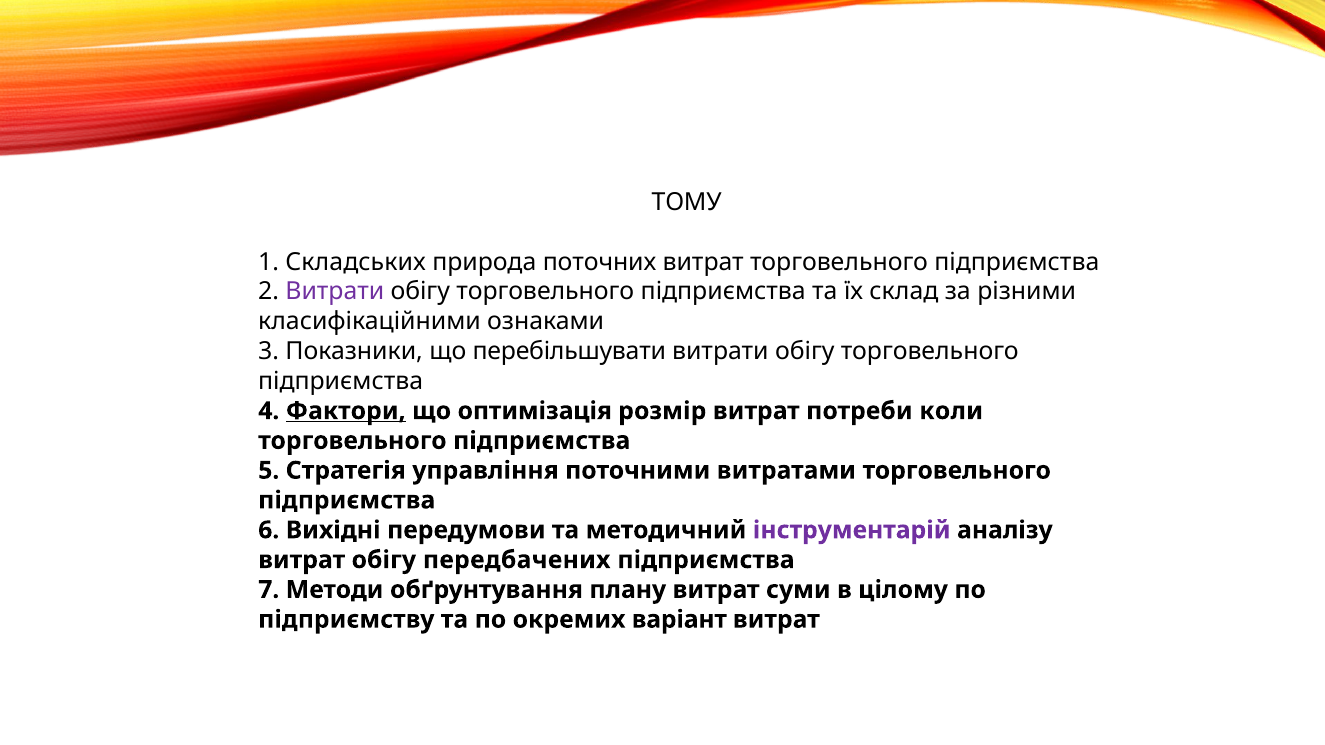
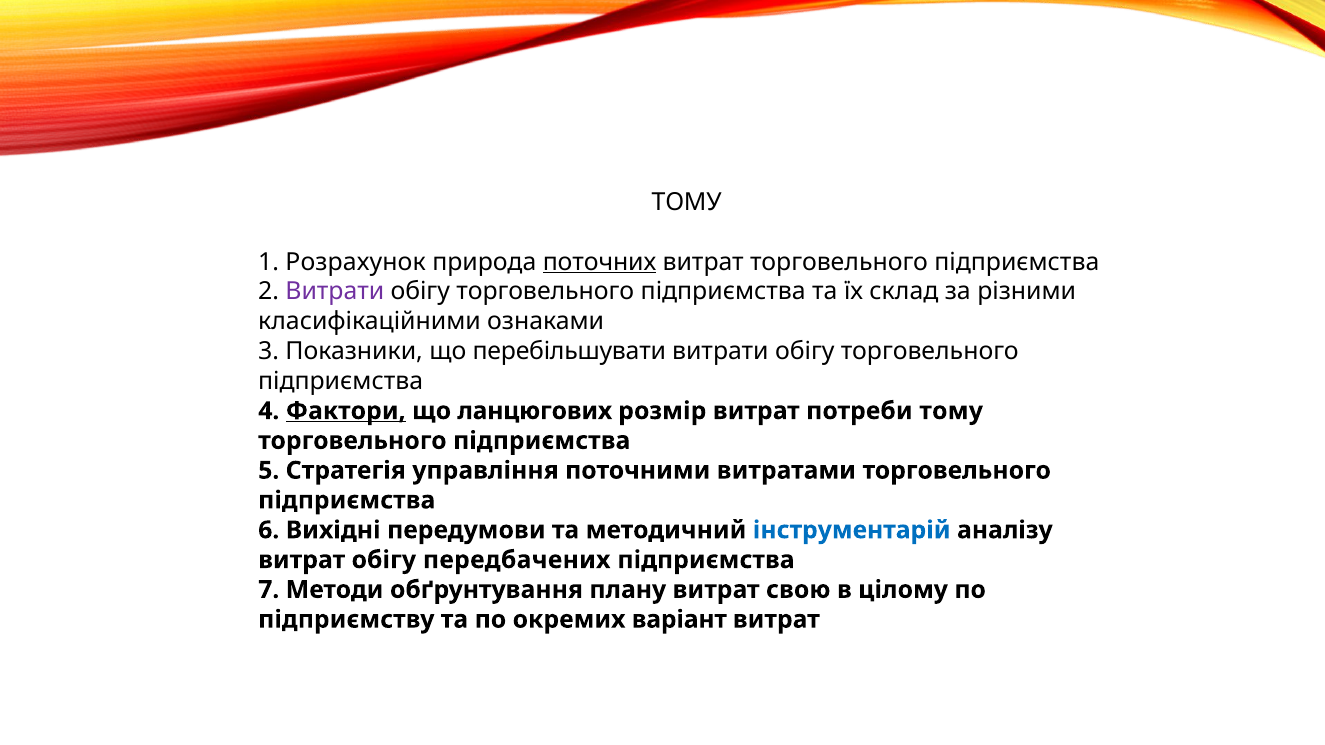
Складських: Складських -> Розрахунок
поточних underline: none -> present
оптимізація: оптимізація -> ланцюгових
потреби коли: коли -> тому
інструментарій colour: purple -> blue
суми: суми -> свою
